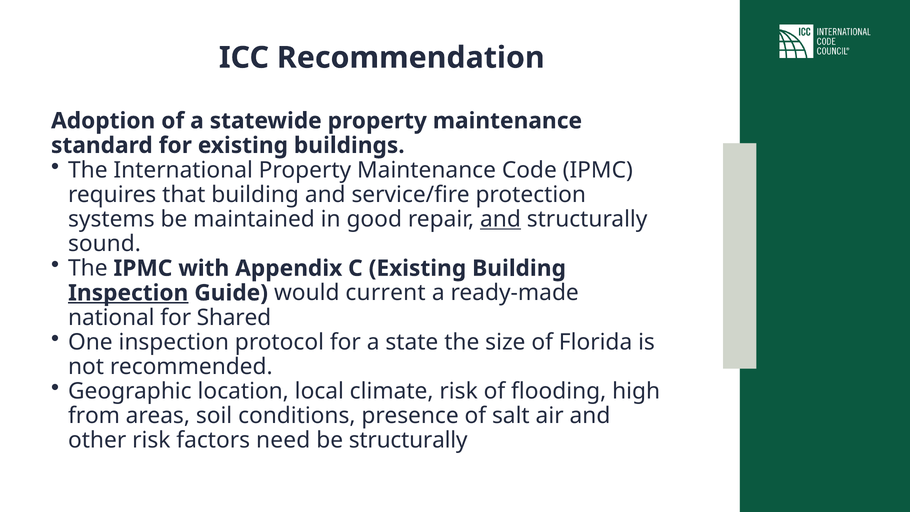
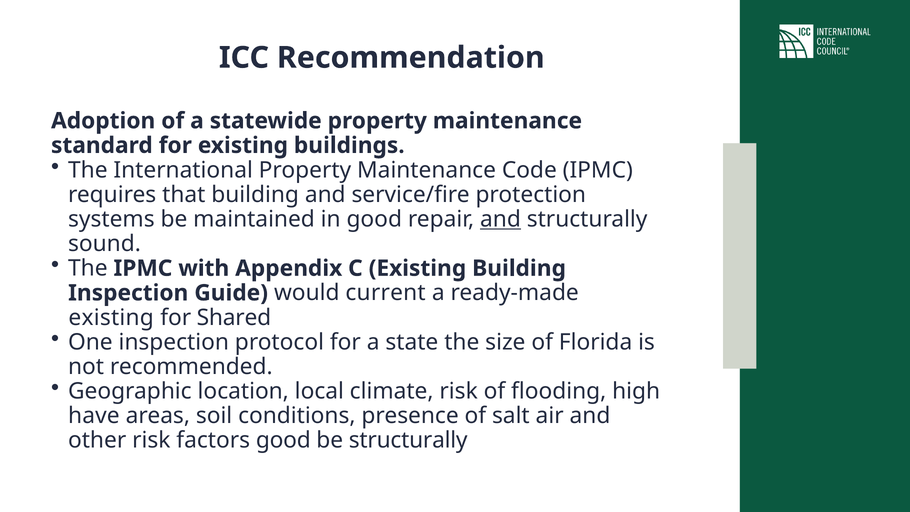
Inspection at (128, 293) underline: present -> none
national at (111, 317): national -> existing
from: from -> have
factors need: need -> good
